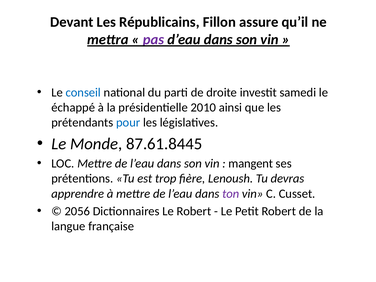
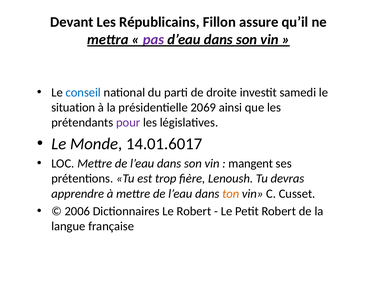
échappé: échappé -> situation
2010: 2010 -> 2069
pour colour: blue -> purple
87.61.8445: 87.61.8445 -> 14.01.6017
ton colour: purple -> orange
2056: 2056 -> 2006
